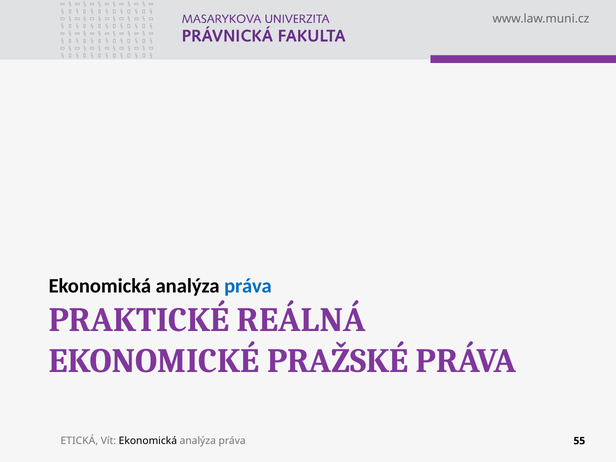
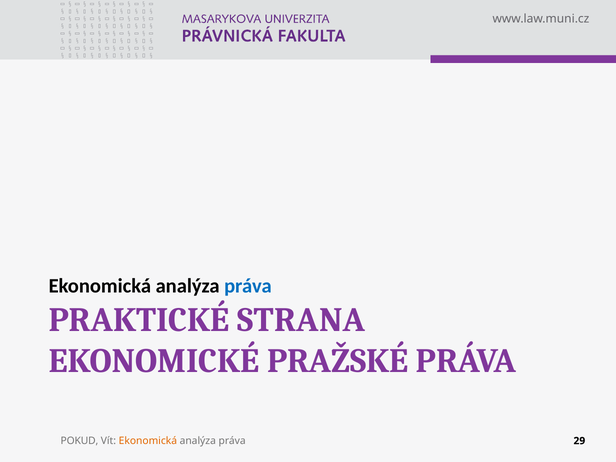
REÁLNÁ: REÁLNÁ -> STRANA
ETICKÁ: ETICKÁ -> POKUD
Ekonomická at (148, 441) colour: black -> orange
55: 55 -> 29
